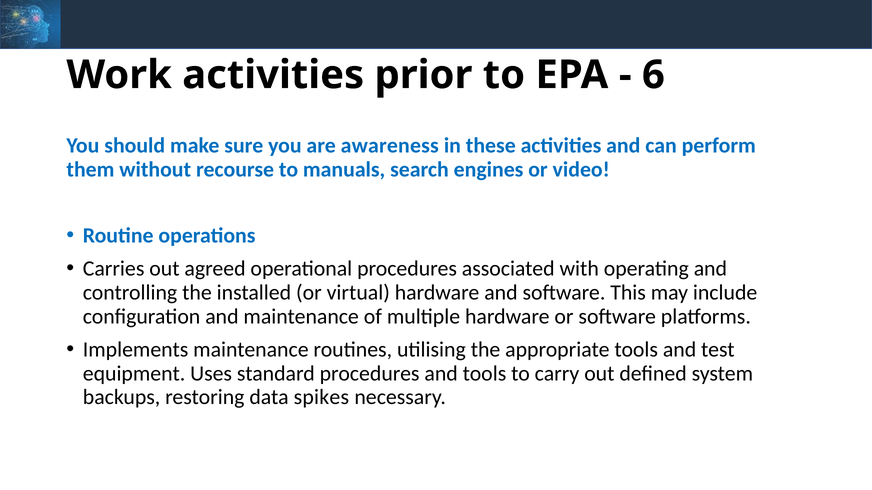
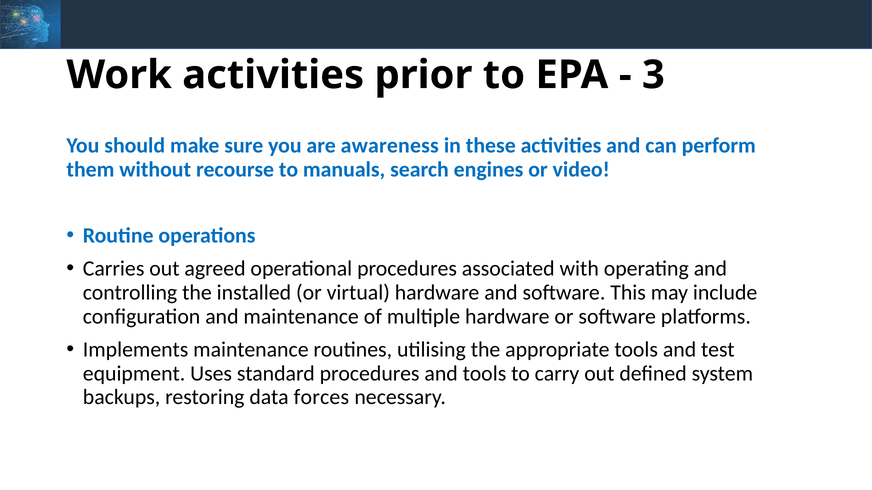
6: 6 -> 3
spikes: spikes -> forces
